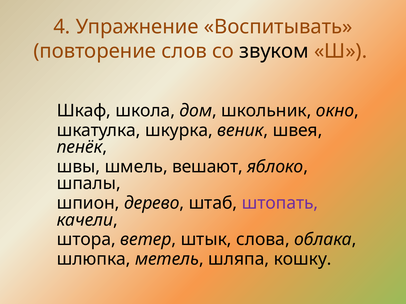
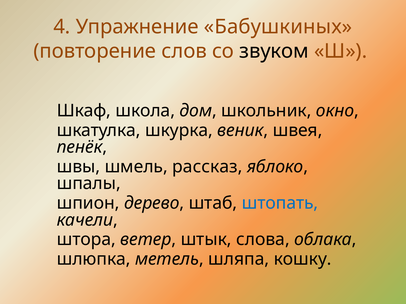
Воспитывать: Воспитывать -> Бабушкиных
вешают: вешают -> рассказ
штопать colour: purple -> blue
